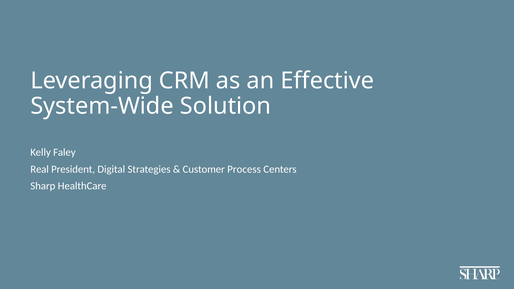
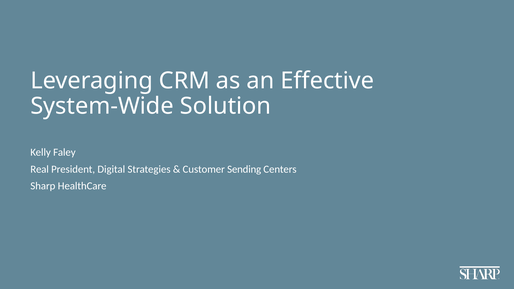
Process: Process -> Sending
